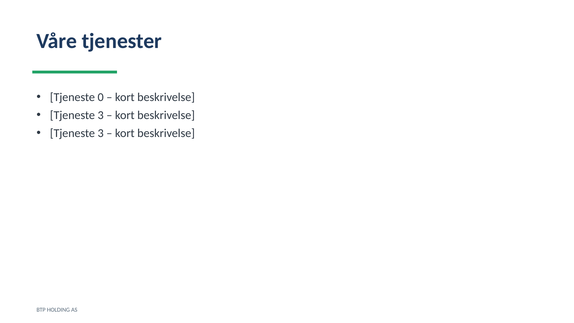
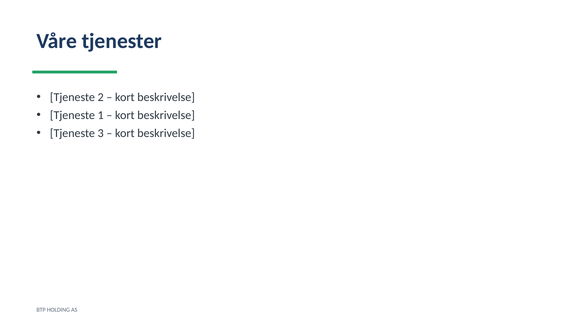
0: 0 -> 2
3 at (101, 115): 3 -> 1
